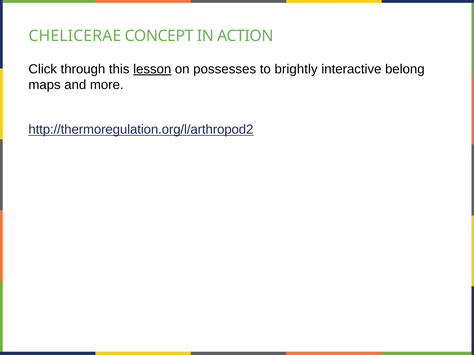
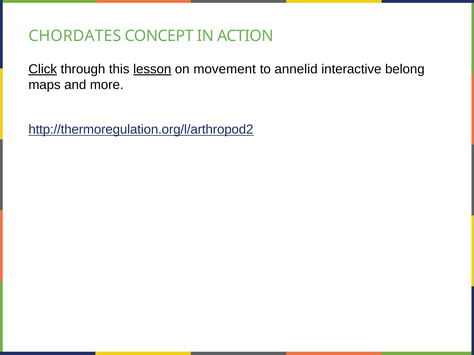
CHELICERAE: CHELICERAE -> CHORDATES
Click underline: none -> present
possesses: possesses -> movement
brightly: brightly -> annelid
